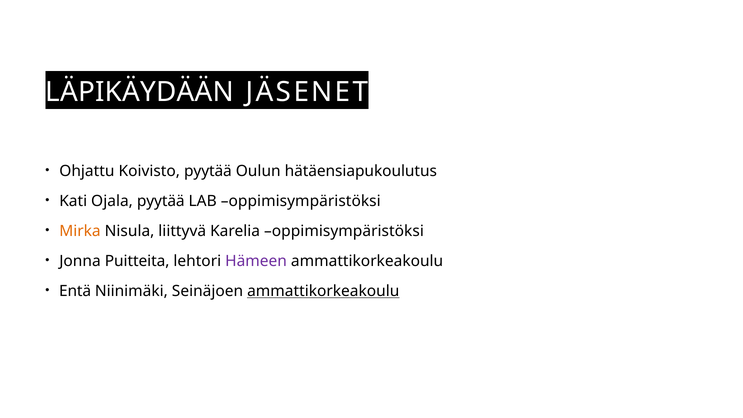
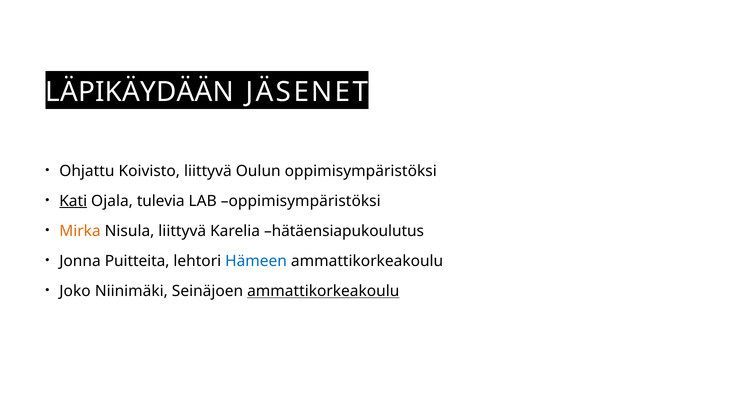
Koivisto pyytää: pyytää -> liittyvä
Oulun hätäensiapukoulutus: hätäensiapukoulutus -> oppimisympäristöksi
Kati underline: none -> present
Ojala pyytää: pyytää -> tulevia
Karelia oppimisympäristöksi: oppimisympäristöksi -> hätäensiapukoulutus
Hämeen colour: purple -> blue
Entä: Entä -> Joko
